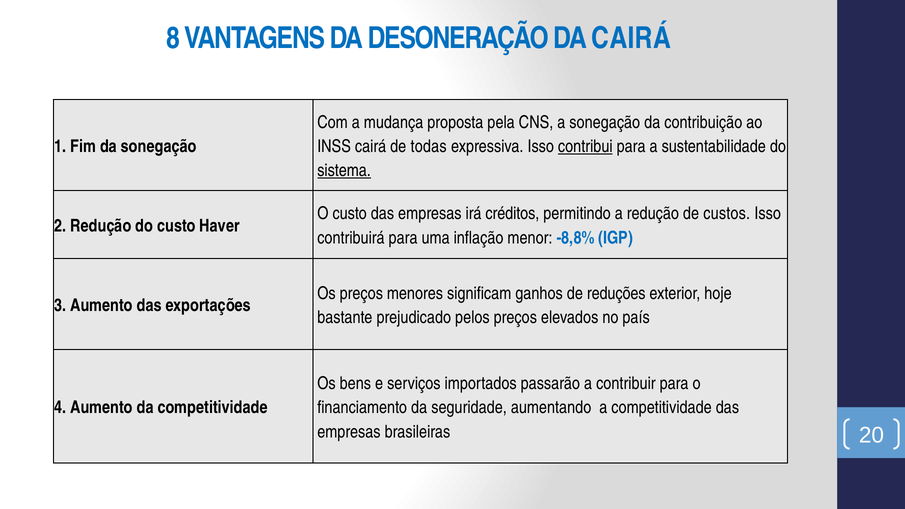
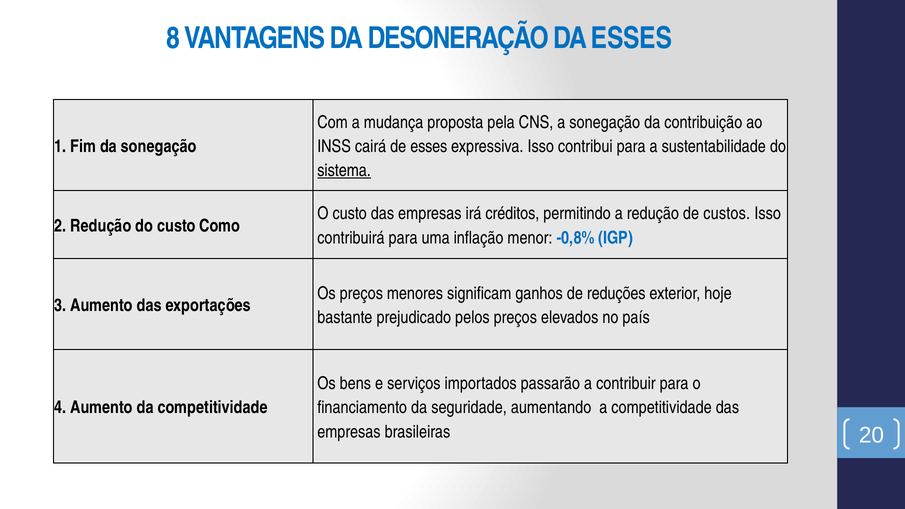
DA CAIRÁ: CAIRÁ -> ESSES
de todas: todas -> esses
contribui underline: present -> none
Haver: Haver -> Como
-8,8%: -8,8% -> -0,8%
